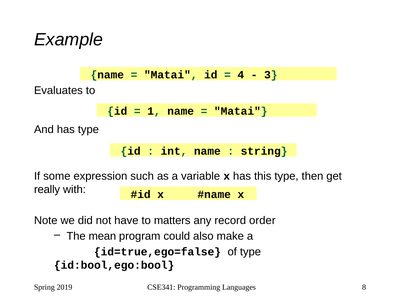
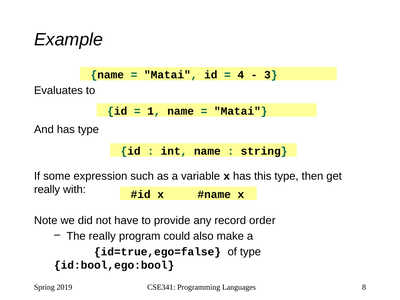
matters: matters -> provide
The mean: mean -> really
